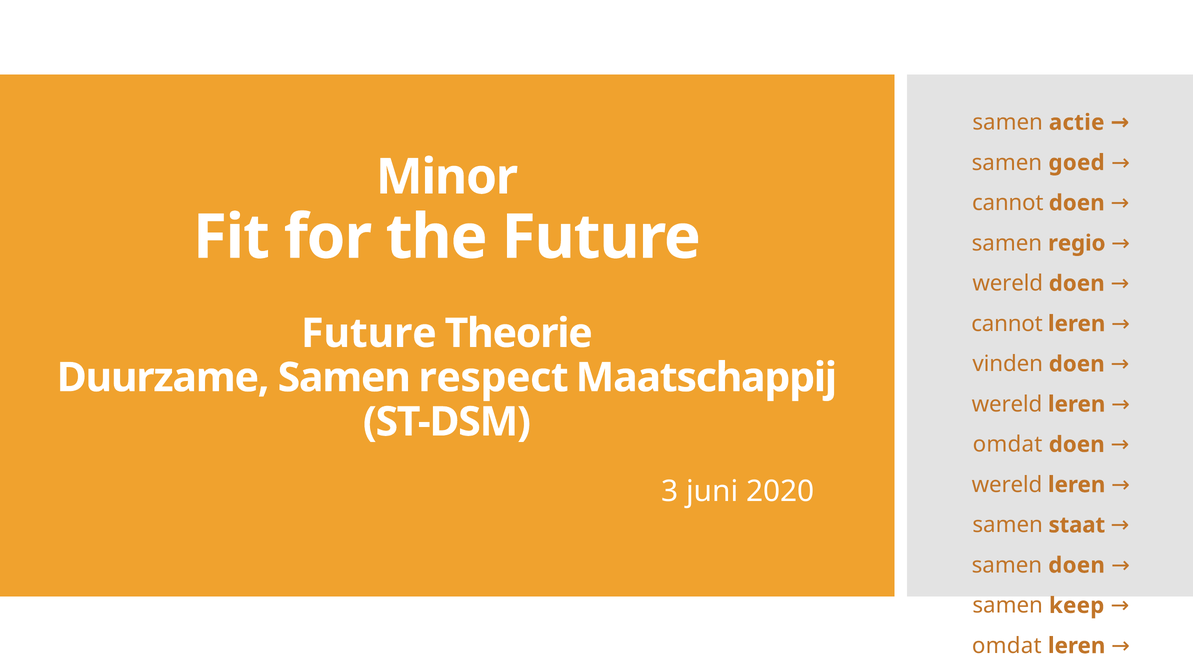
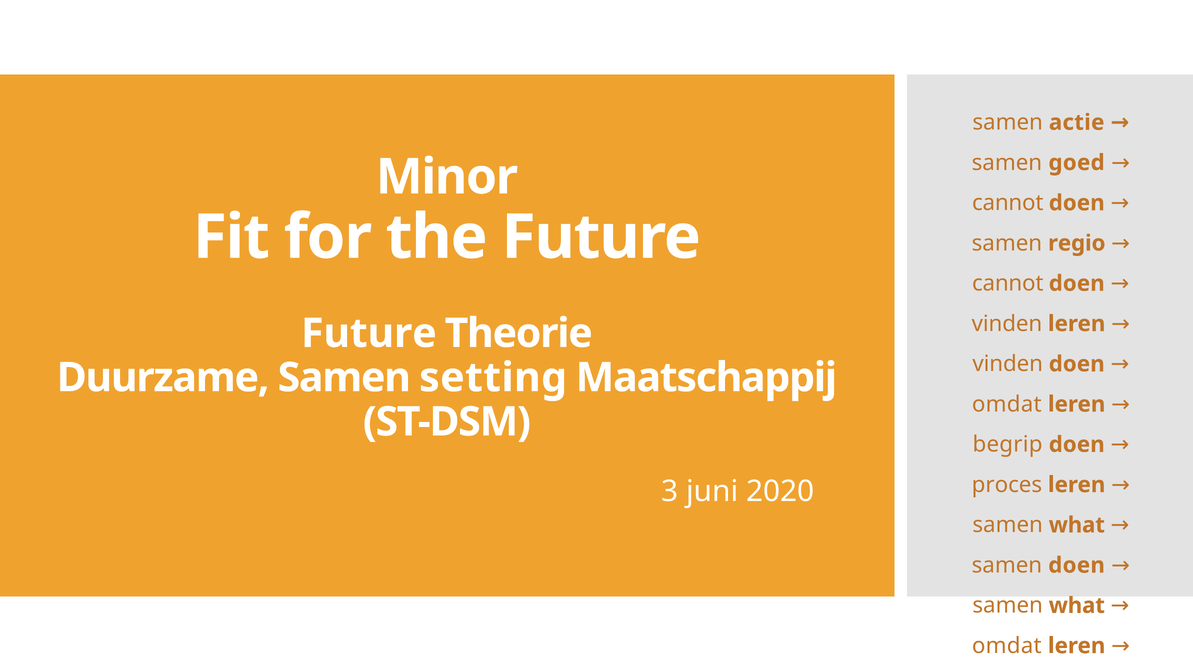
wereld at (1008, 284): wereld -> cannot
cannot at (1007, 324): cannot -> vinden
respect: respect -> setting
wereld at (1007, 404): wereld -> omdat
omdat at (1008, 445): omdat -> begrip
wereld at (1007, 485): wereld -> proces
staat at (1077, 525): staat -> what
keep at (1077, 606): keep -> what
